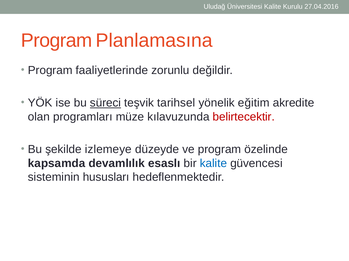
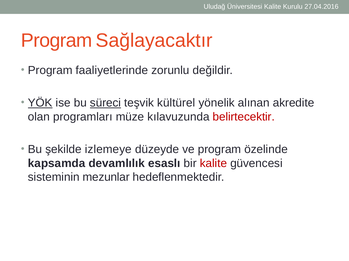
Planlamasına: Planlamasına -> Sağlayacaktır
YÖK underline: none -> present
tarihsel: tarihsel -> kültürel
eğitim: eğitim -> alınan
kalite at (213, 164) colour: blue -> red
hususları: hususları -> mezunlar
